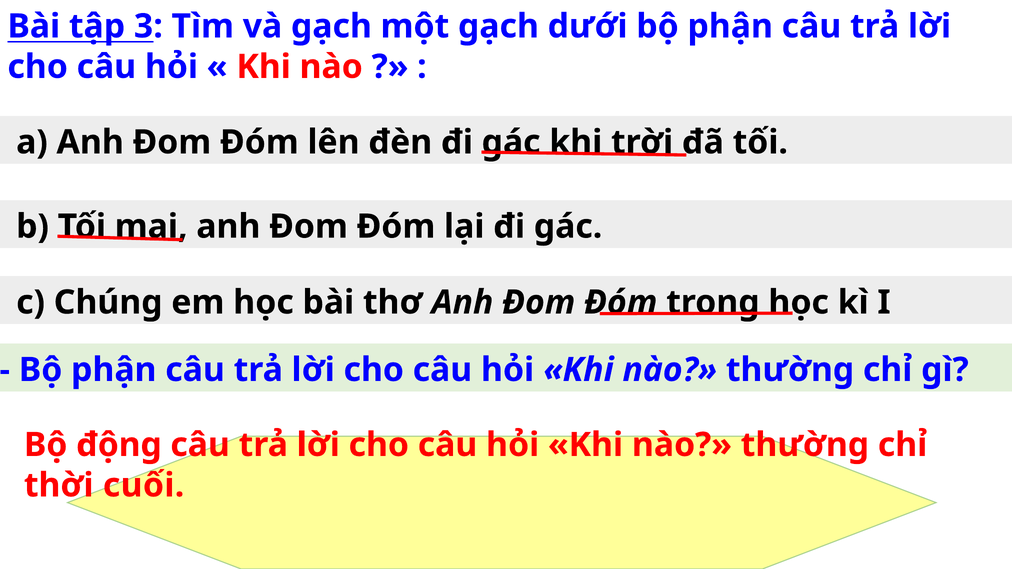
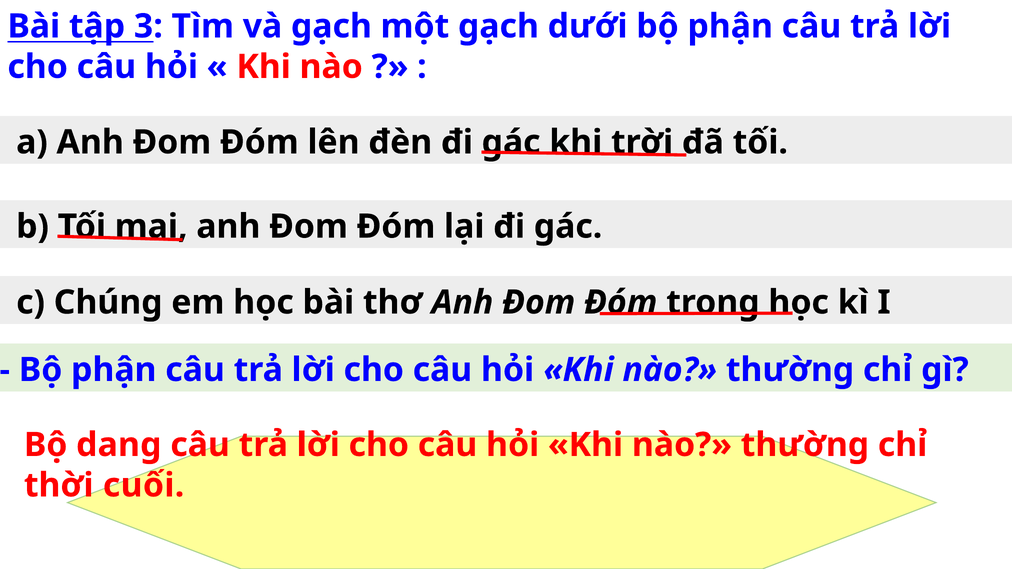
động: động -> dang
